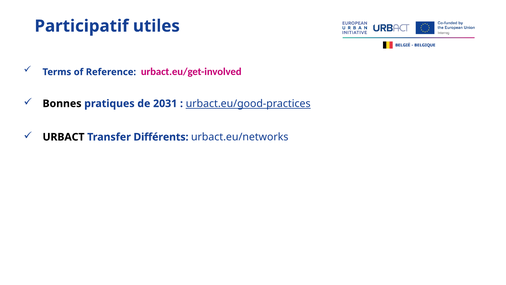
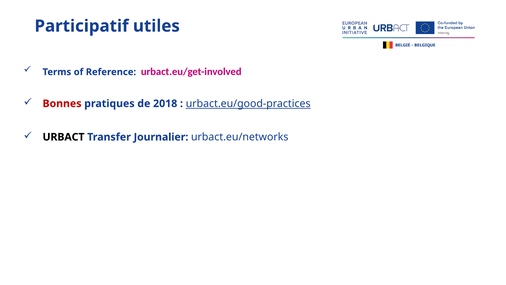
Bonnes colour: black -> red
2031: 2031 -> 2018
Différents: Différents -> Journalier
